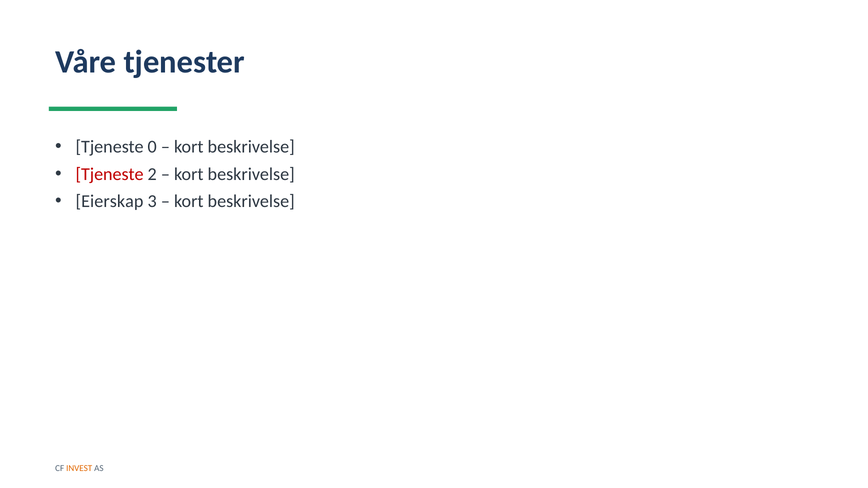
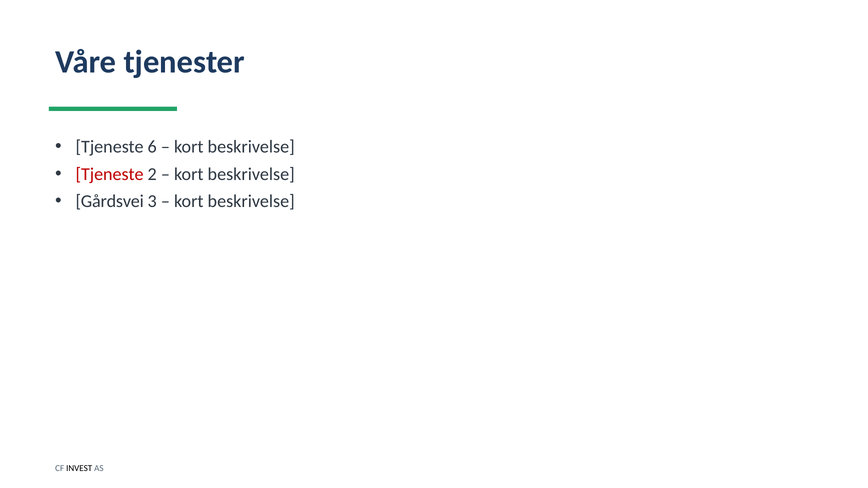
0: 0 -> 6
Eierskap: Eierskap -> Gårdsvei
INVEST colour: orange -> black
